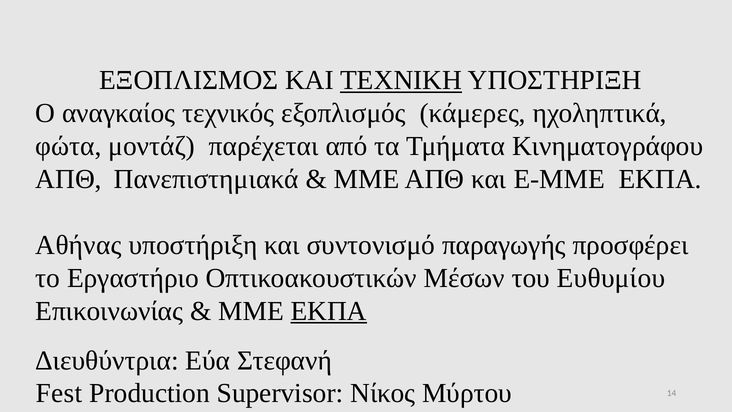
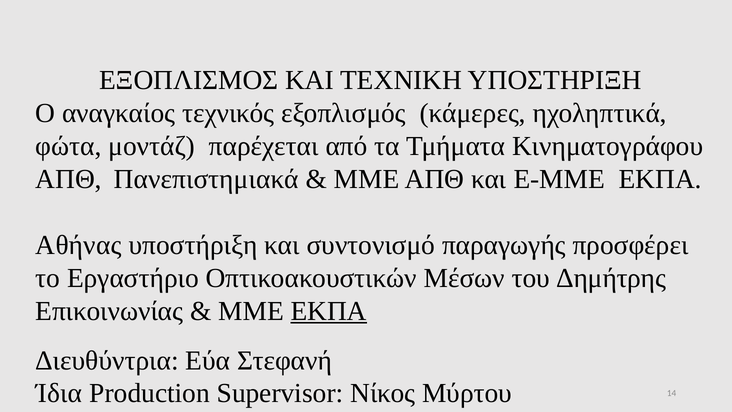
ΤΕΧΝΙΚΗ underline: present -> none
Ευθυμίου: Ευθυμίου -> Δημήτρης
Fest: Fest -> Ίδια
